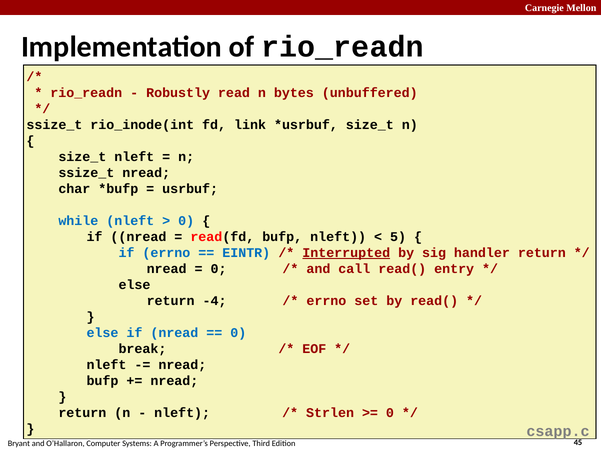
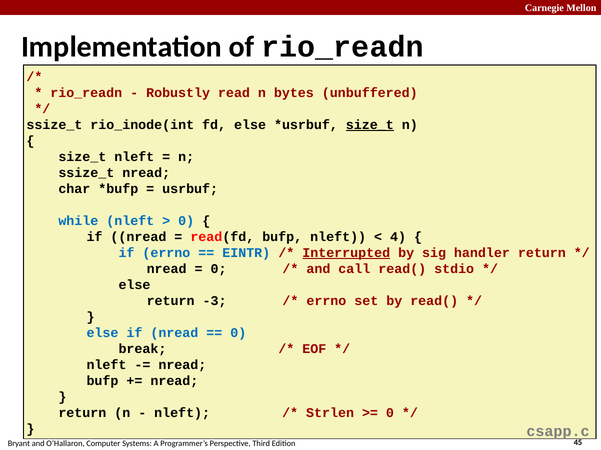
fd link: link -> else
size_t at (370, 125) underline: none -> present
5: 5 -> 4
entry: entry -> stdio
-4: -4 -> -3
